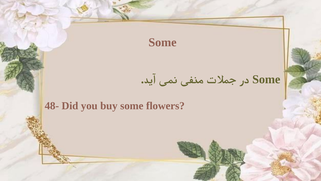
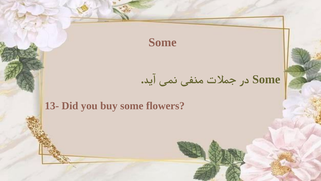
48-: 48- -> 13-
